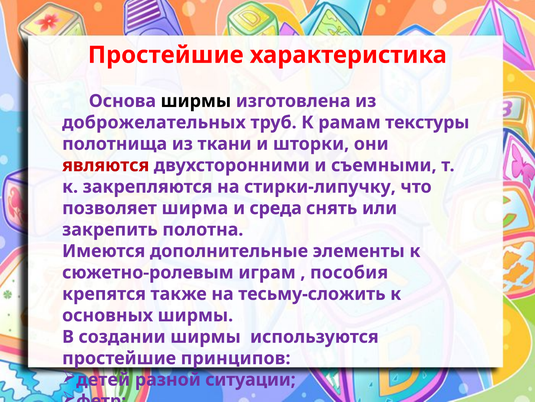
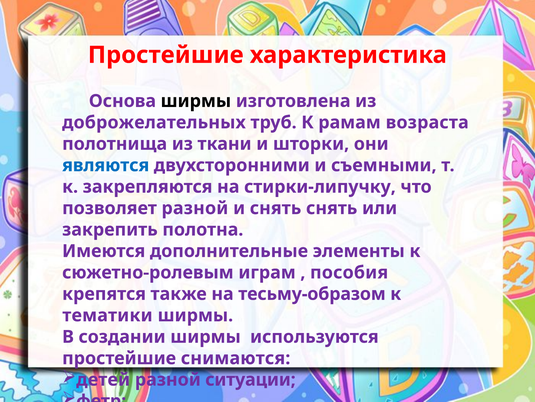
текстуры: текстуры -> возраста
являются colour: red -> blue
позволяет ширма: ширма -> разной
и среда: среда -> снять
тесьму-сложить: тесьму-сложить -> тесьму-образом
основных: основных -> тематики
принципов: принципов -> снимаются
